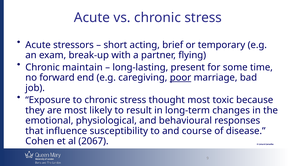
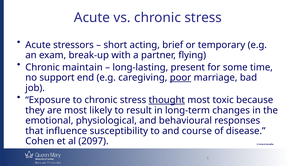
forward: forward -> support
thought underline: none -> present
2067: 2067 -> 2097
